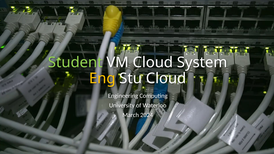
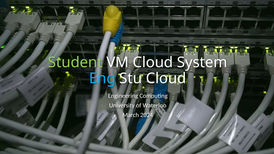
Eng colour: yellow -> light blue
